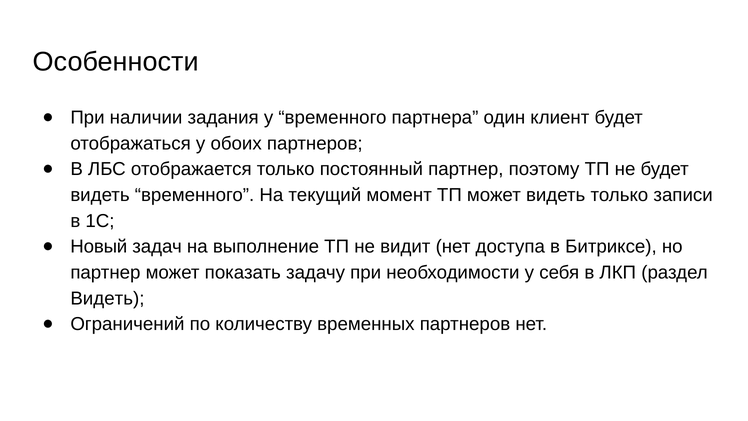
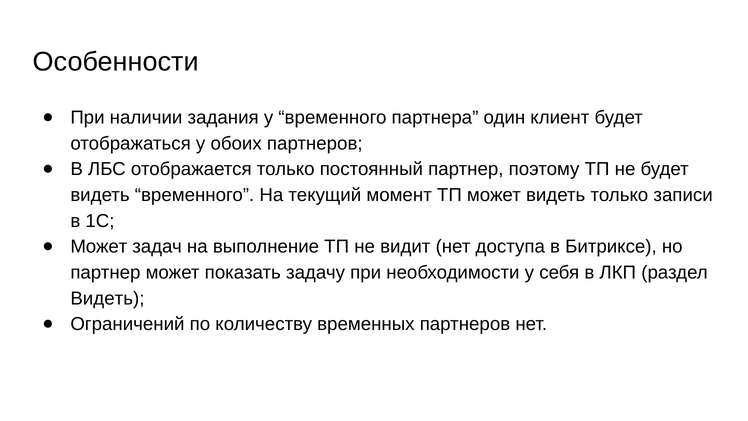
Новый at (99, 247): Новый -> Может
